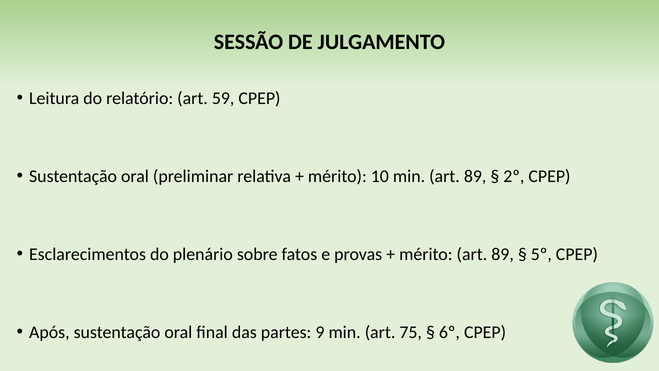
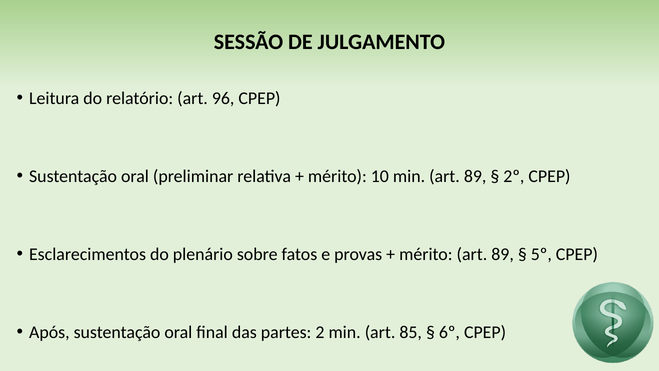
59: 59 -> 96
9: 9 -> 2
75: 75 -> 85
